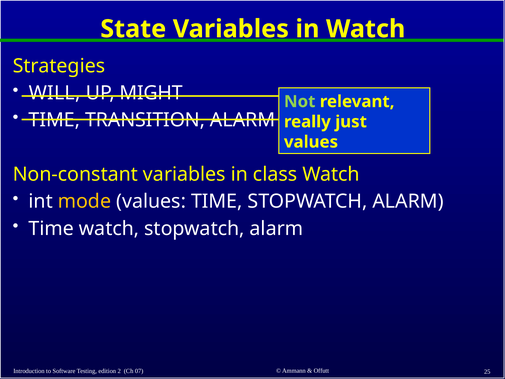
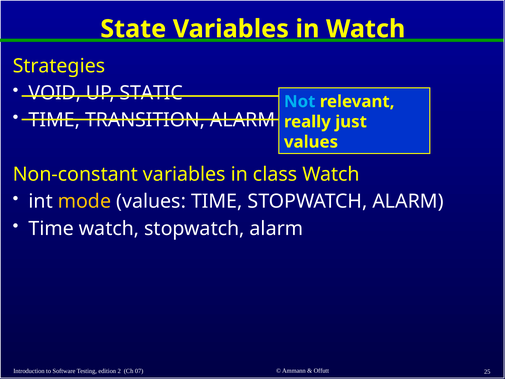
WILL: WILL -> VOID
MIGHT: MIGHT -> STATIC
Not colour: light green -> light blue
